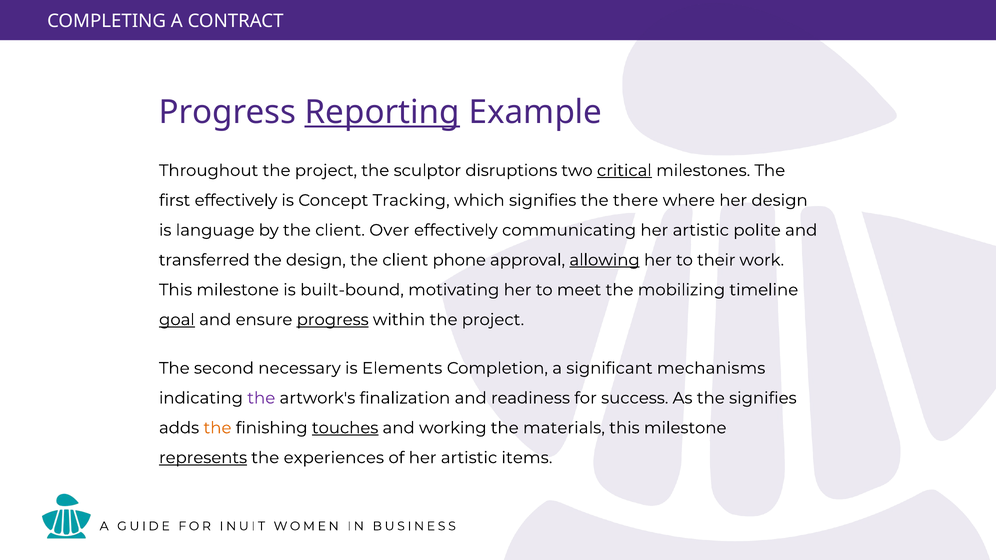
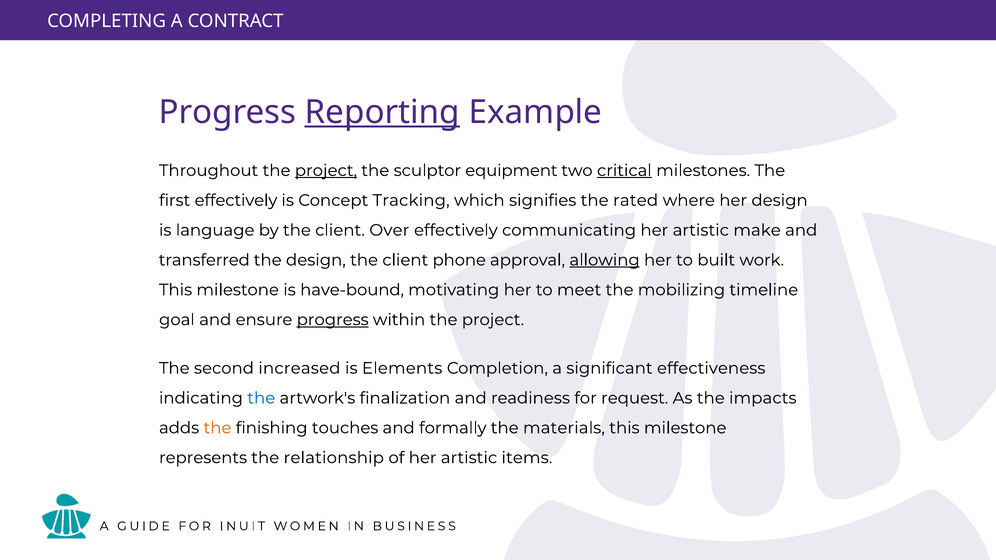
project at (326, 171) underline: none -> present
disruptions: disruptions -> equipment
there: there -> rated
polite: polite -> make
their: their -> built
built-bound: built-bound -> have-bound
goal underline: present -> none
necessary: necessary -> increased
mechanisms: mechanisms -> effectiveness
the at (261, 398) colour: purple -> blue
success: success -> request
the signifies: signifies -> impacts
touches underline: present -> none
working: working -> formally
represents underline: present -> none
experiences: experiences -> relationship
